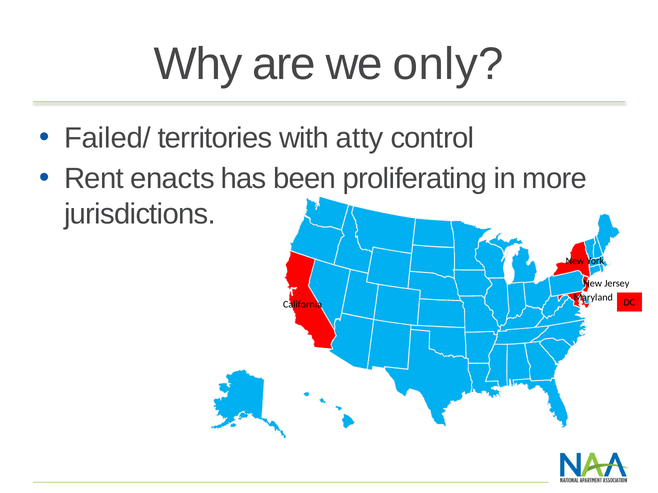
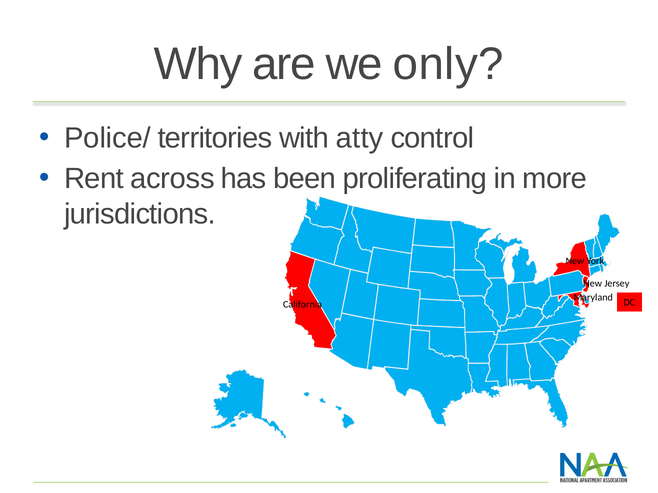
Failed/: Failed/ -> Police/
enacts: enacts -> across
